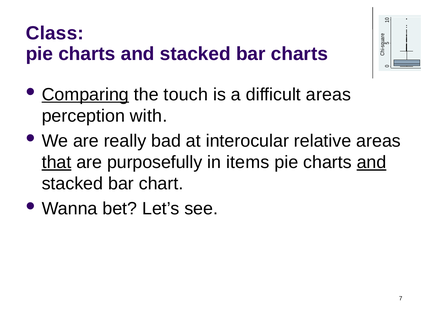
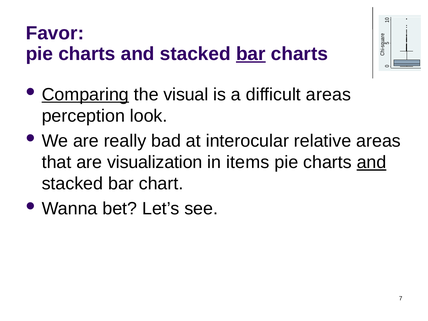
Class: Class -> Favor
bar at (251, 54) underline: none -> present
touch: touch -> visual
with: with -> look
that underline: present -> none
purposefully: purposefully -> visualization
